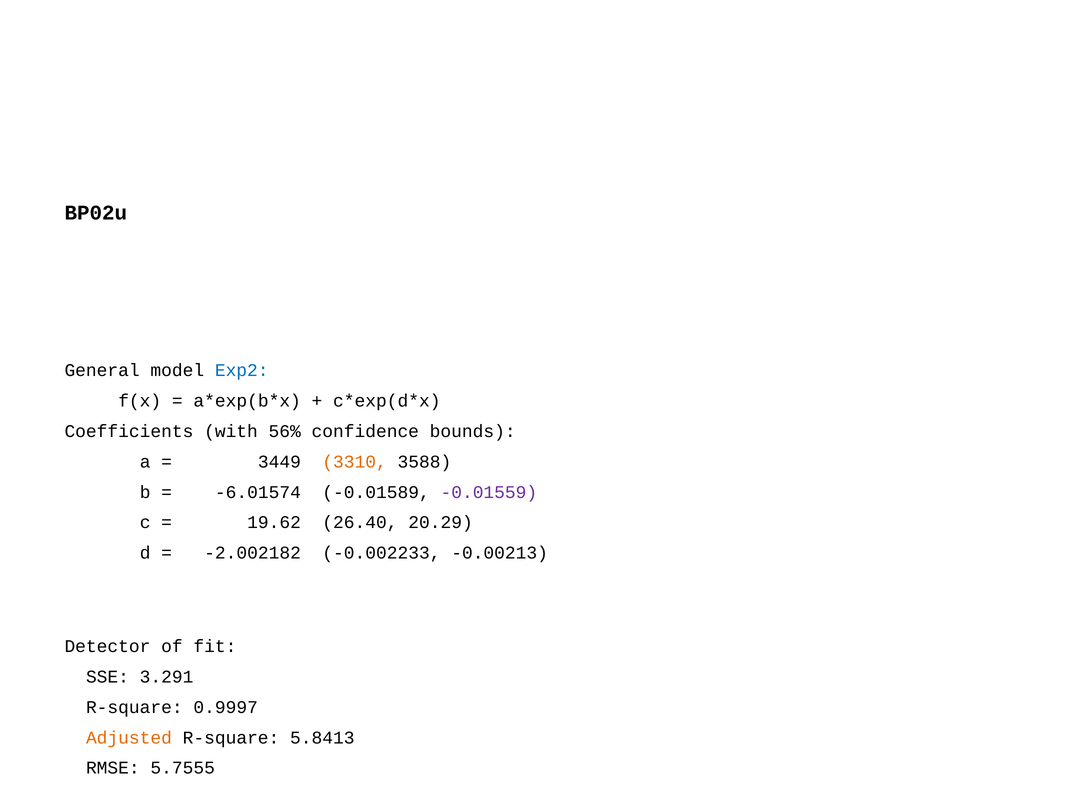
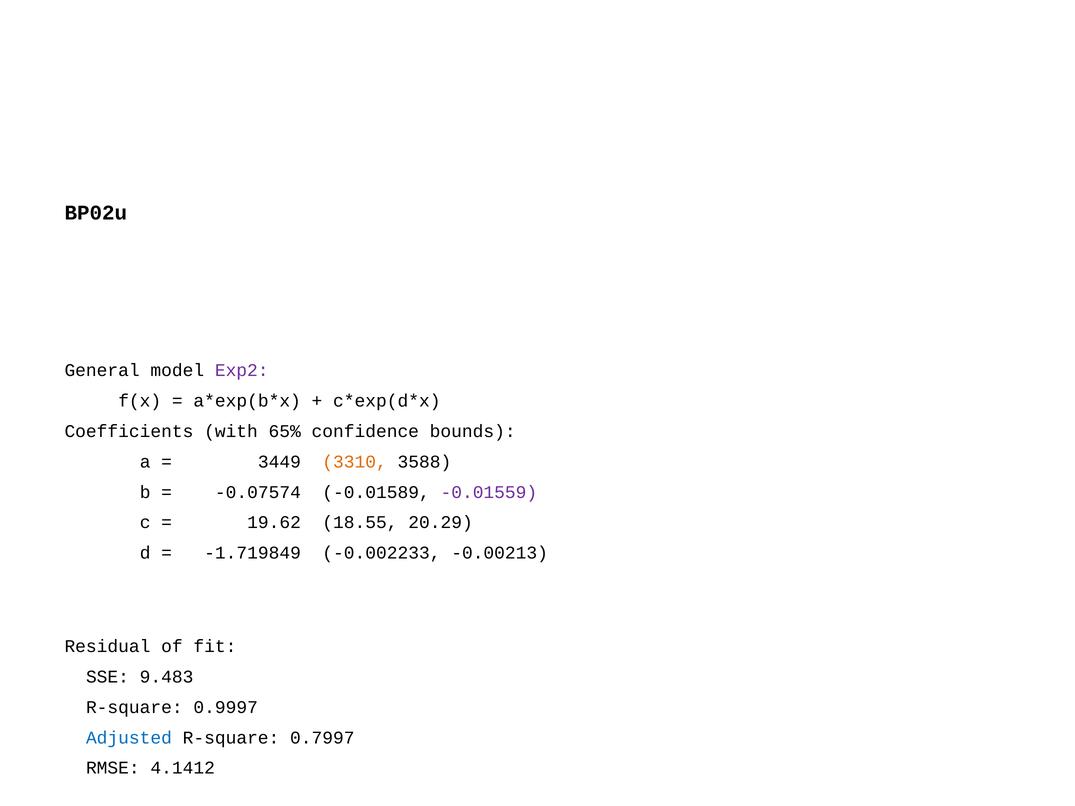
Exp2 colour: blue -> purple
56%: 56% -> 65%
-6.01574: -6.01574 -> -0.07574
26.40: 26.40 -> 18.55
-2.002182: -2.002182 -> -1.719849
Detector: Detector -> Residual
3.291: 3.291 -> 9.483
Adjusted colour: orange -> blue
5.8413: 5.8413 -> 0.7997
5.7555: 5.7555 -> 4.1412
